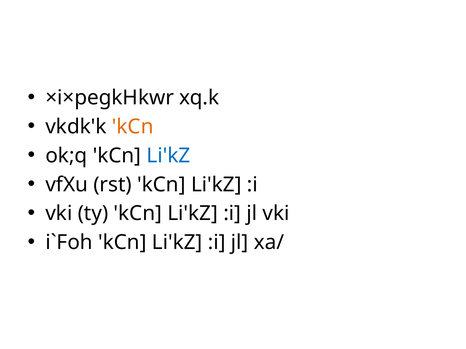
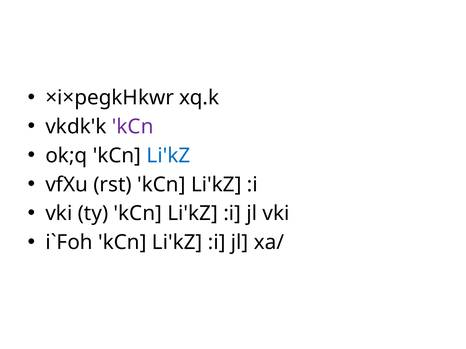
kCn at (133, 127) colour: orange -> purple
